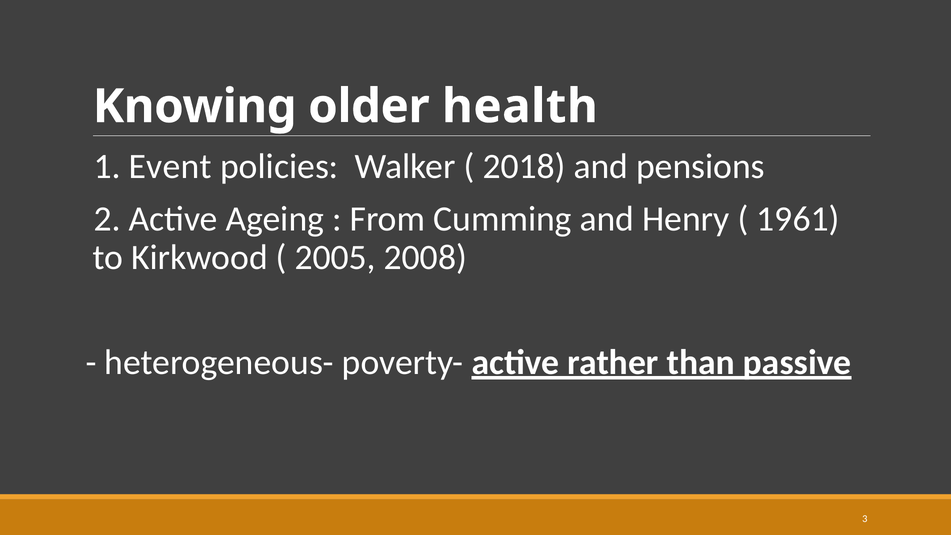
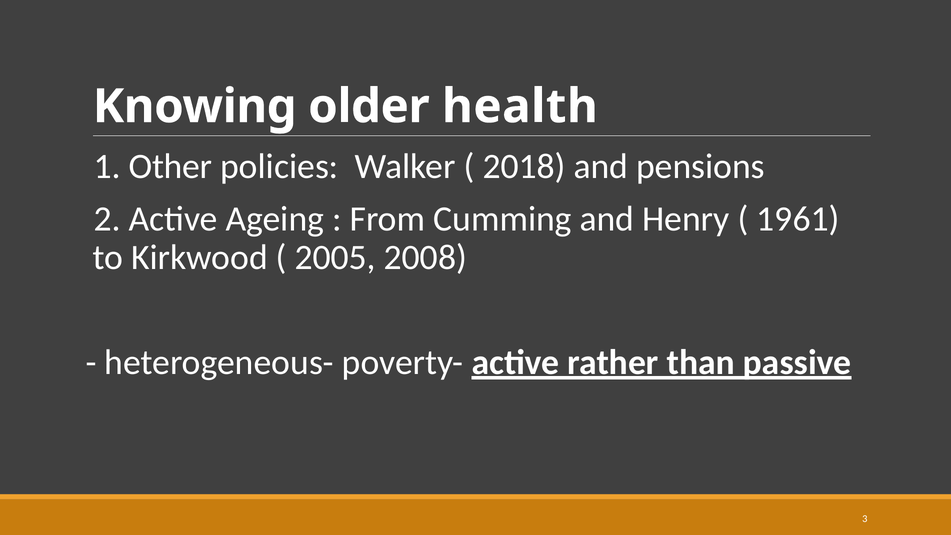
Event: Event -> Other
